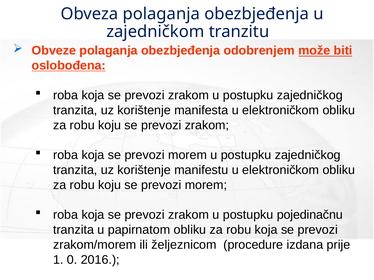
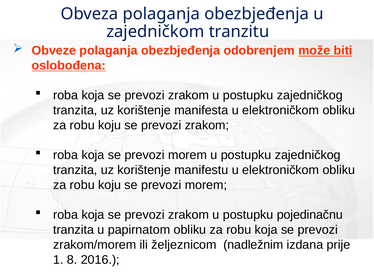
procedure: procedure -> nadležnim
0: 0 -> 8
